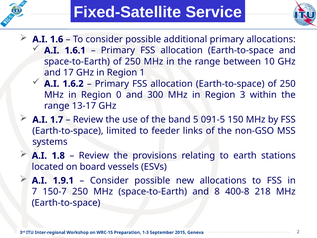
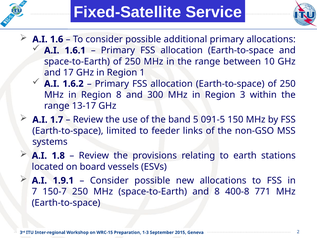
Region 0: 0 -> 8
218: 218 -> 771
